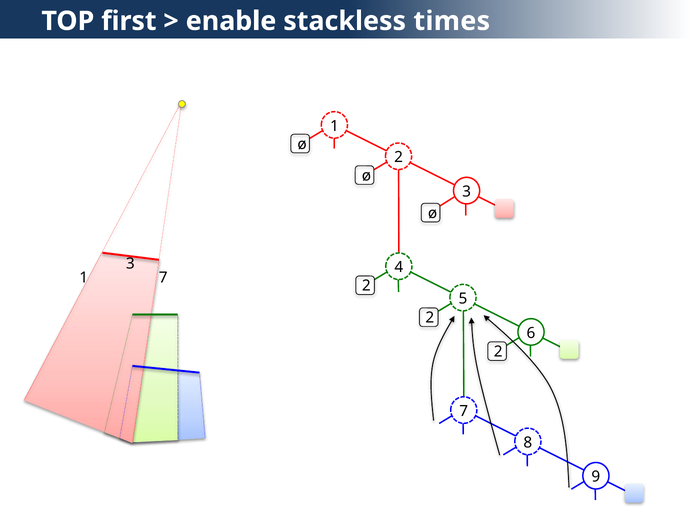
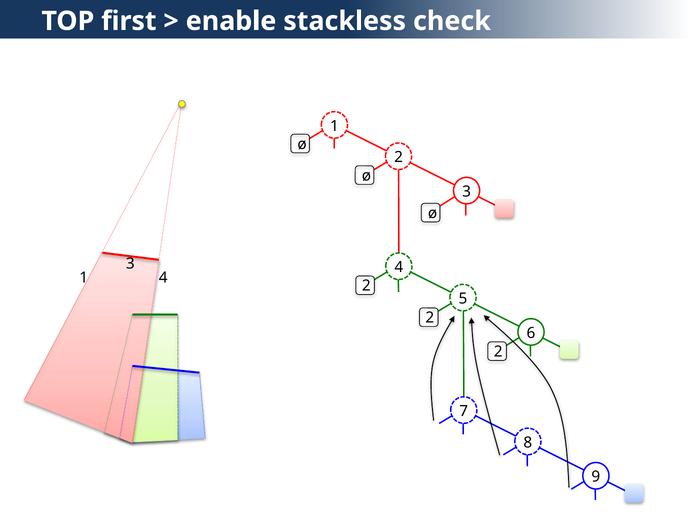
times: times -> check
1 7: 7 -> 4
